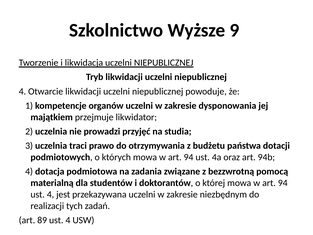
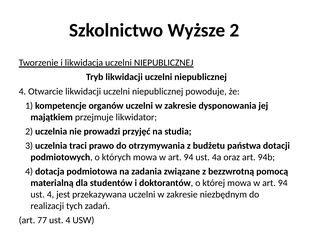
Wyższe 9: 9 -> 2
89: 89 -> 77
